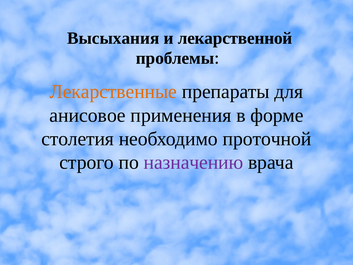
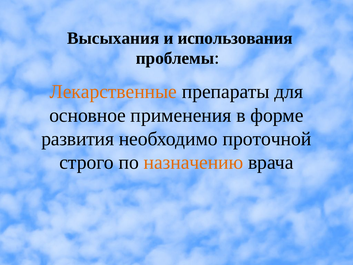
лекарственной: лекарственной -> использования
анисовое: анисовое -> основное
столетия: столетия -> развития
назначению colour: purple -> orange
